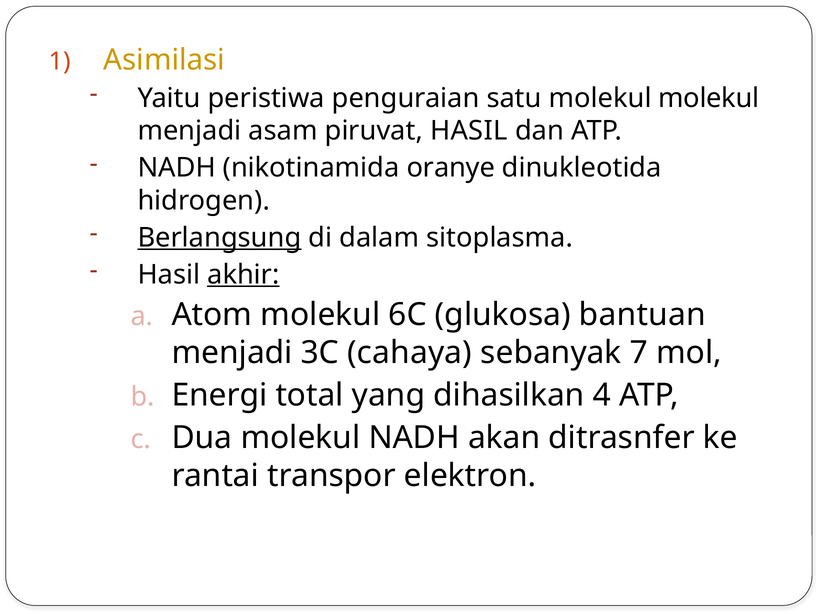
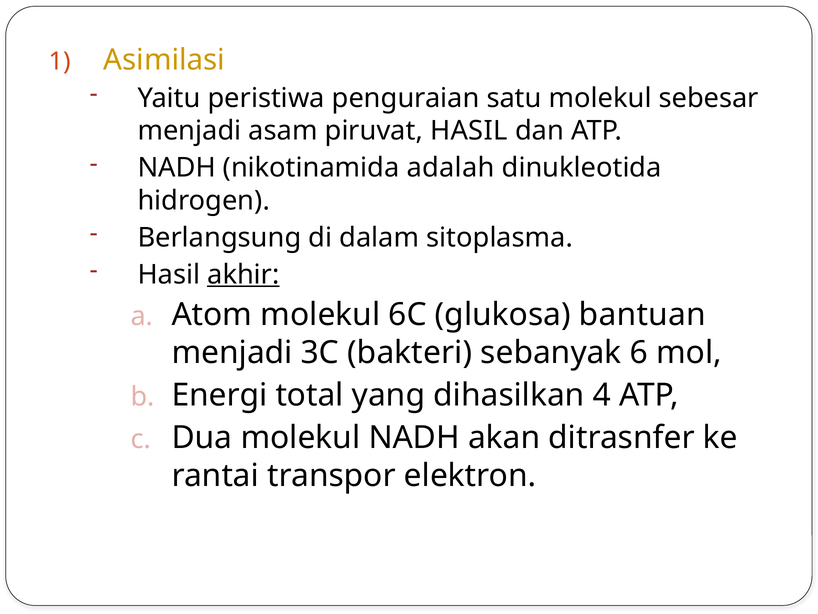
molekul molekul: molekul -> sebesar
oranye: oranye -> adalah
Berlangsung underline: present -> none
cahaya: cahaya -> bakteri
7: 7 -> 6
